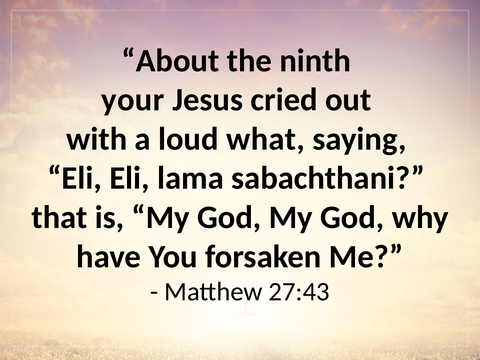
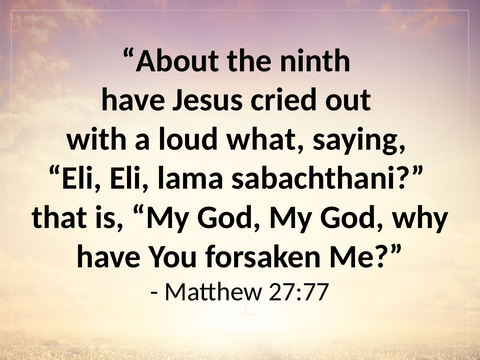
your at (133, 100): your -> have
27:43: 27:43 -> 27:77
